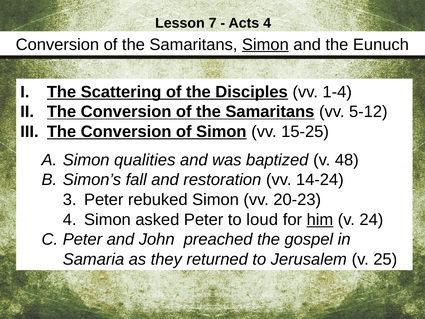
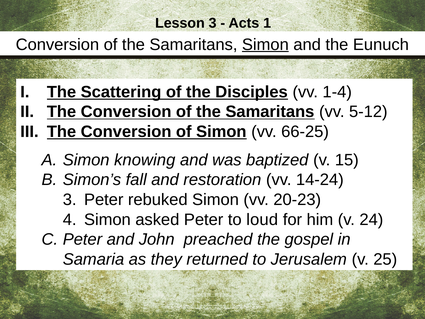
Lesson 7: 7 -> 3
Acts 4: 4 -> 1
15-25: 15-25 -> 66-25
qualities: qualities -> knowing
48: 48 -> 15
him underline: present -> none
